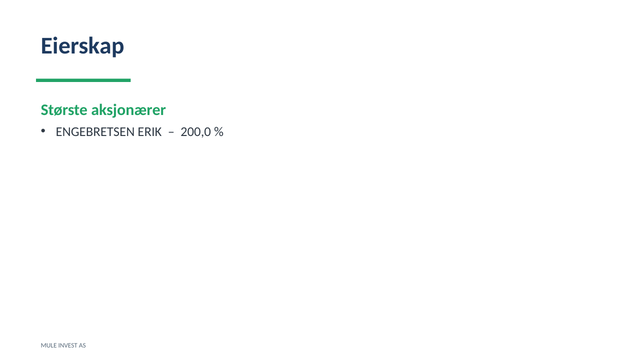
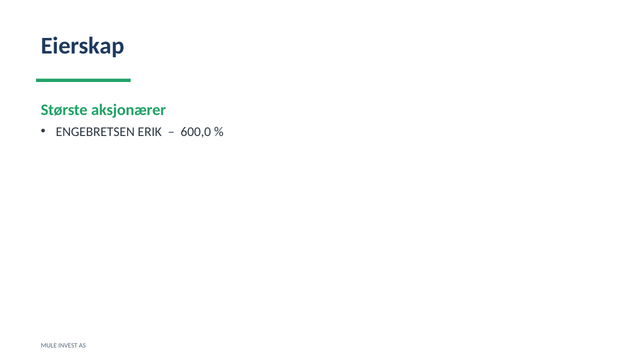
200,0: 200,0 -> 600,0
